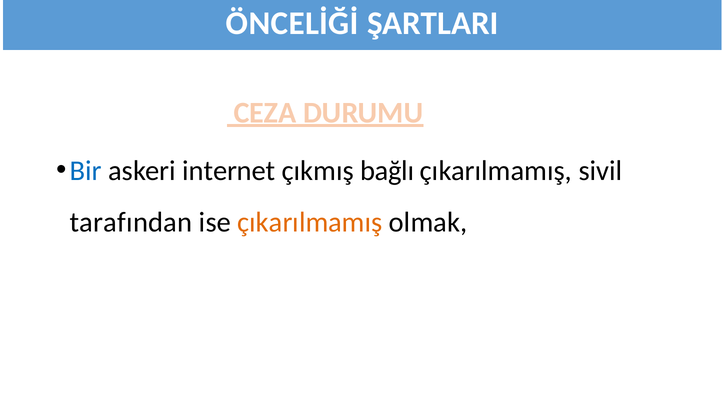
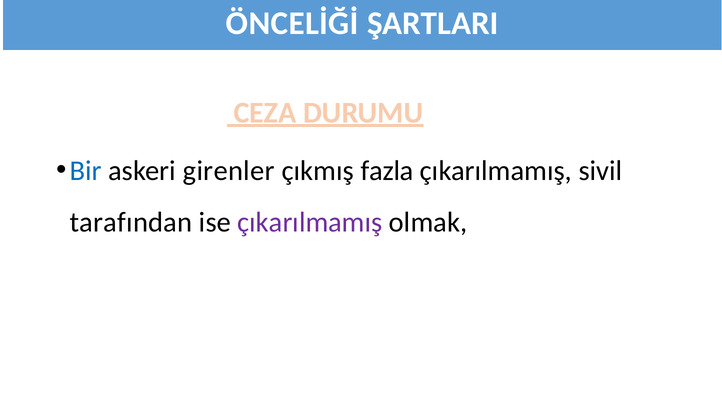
internet: internet -> girenler
bağlı: bağlı -> fazla
çıkarılmamış at (310, 222) colour: orange -> purple
